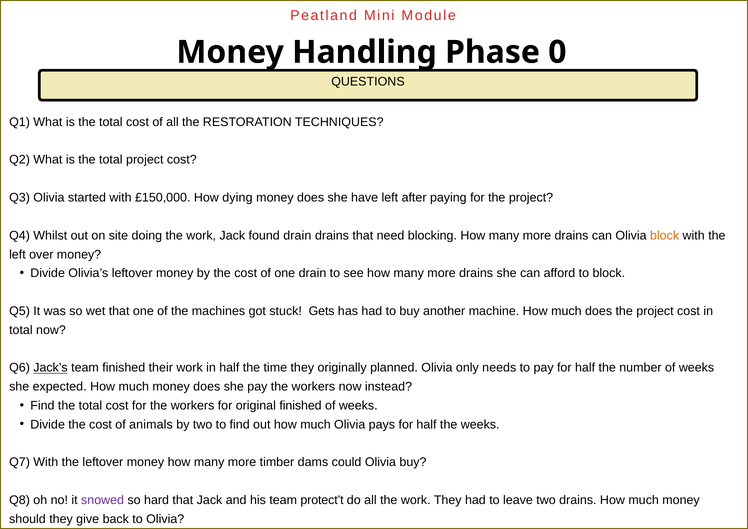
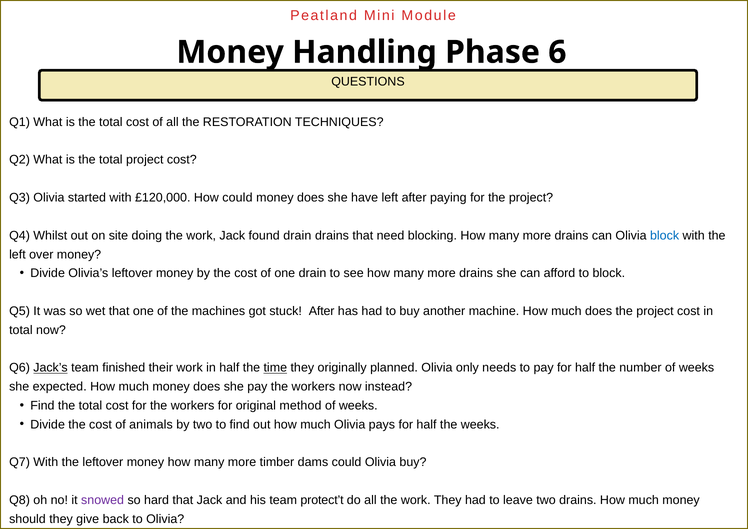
0: 0 -> 6
£150,000: £150,000 -> £120,000
How dying: dying -> could
block at (665, 235) colour: orange -> blue
stuck Gets: Gets -> After
time underline: none -> present
original finished: finished -> method
